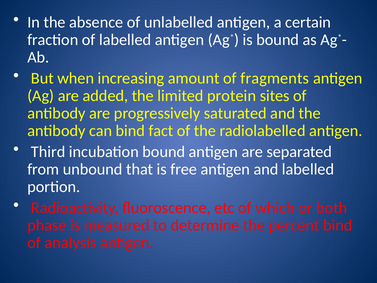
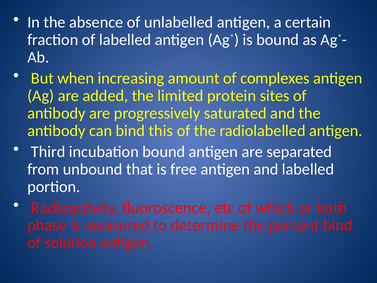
fragments: fragments -> complexes
fact: fact -> this
analysis: analysis -> solution
